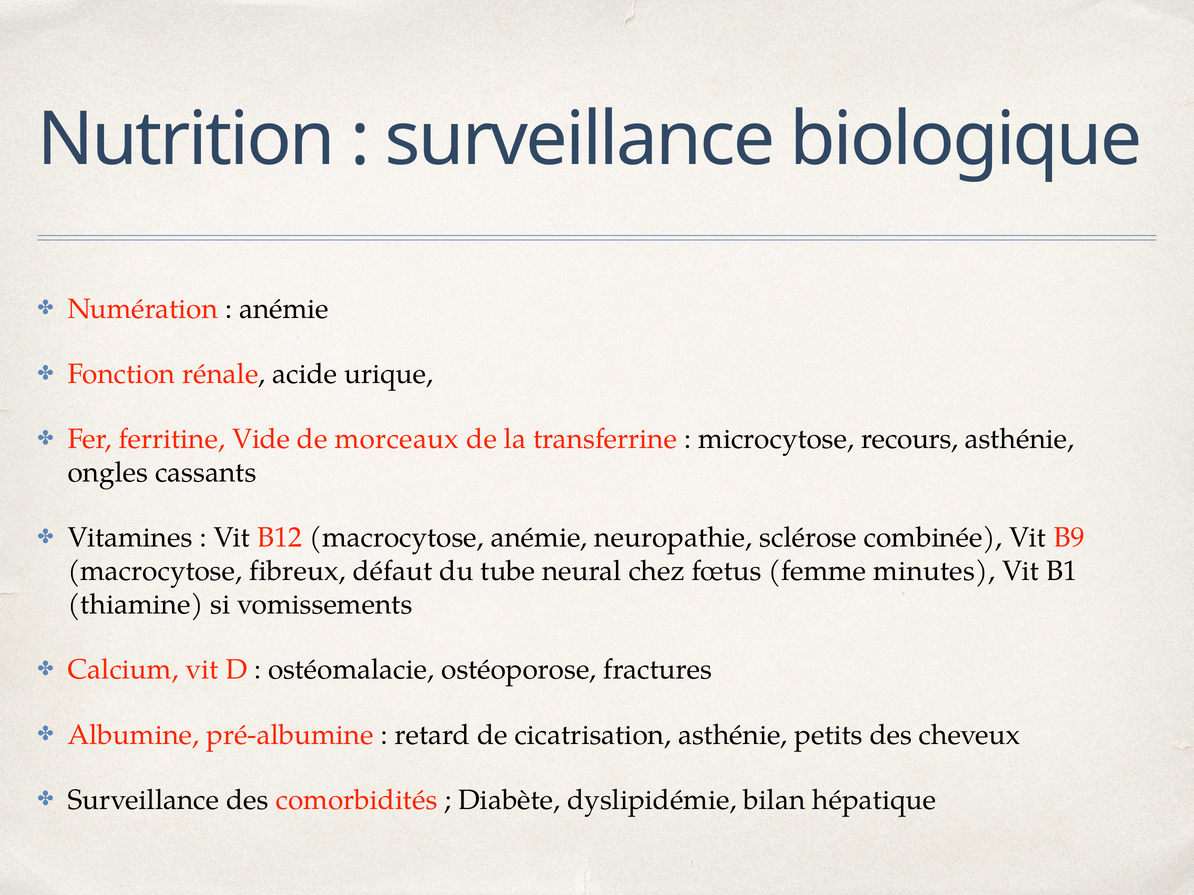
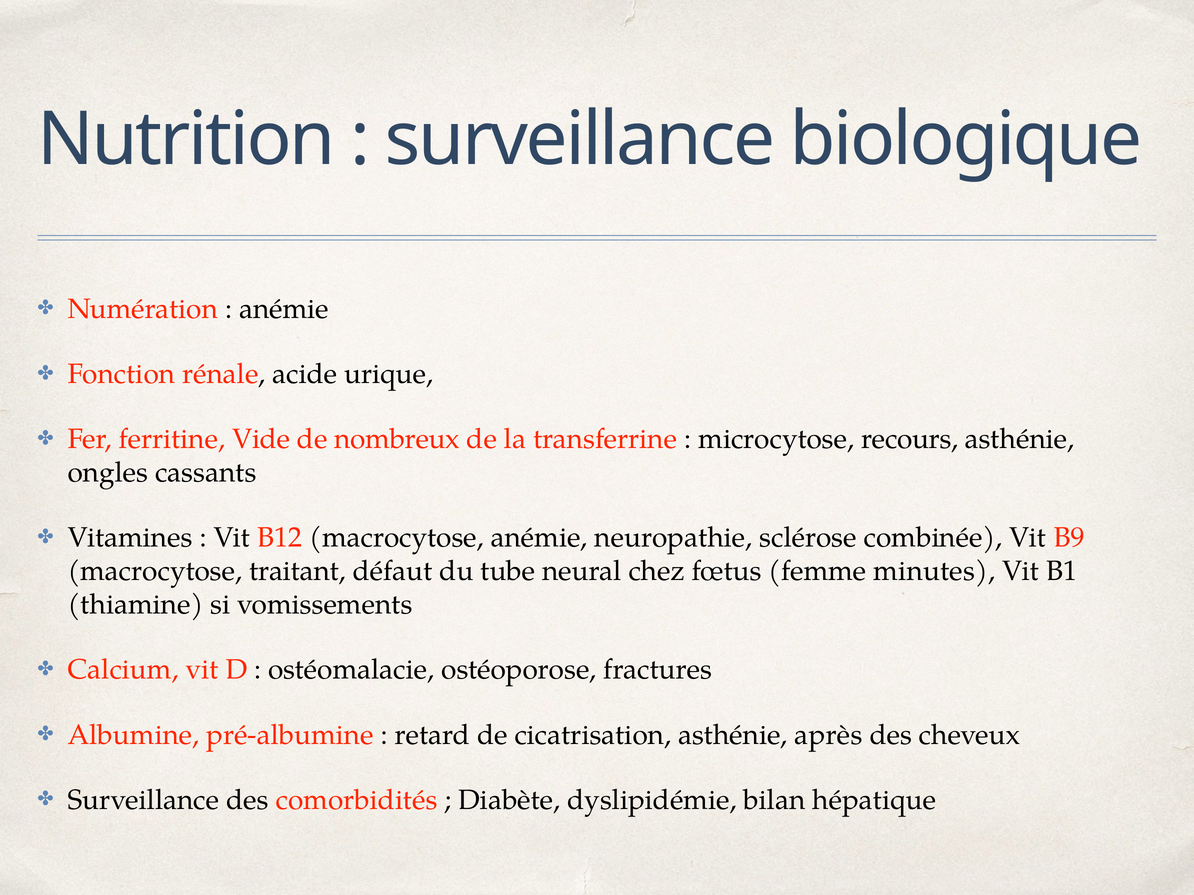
morceaux: morceaux -> nombreux
fibreux: fibreux -> traitant
petits: petits -> après
